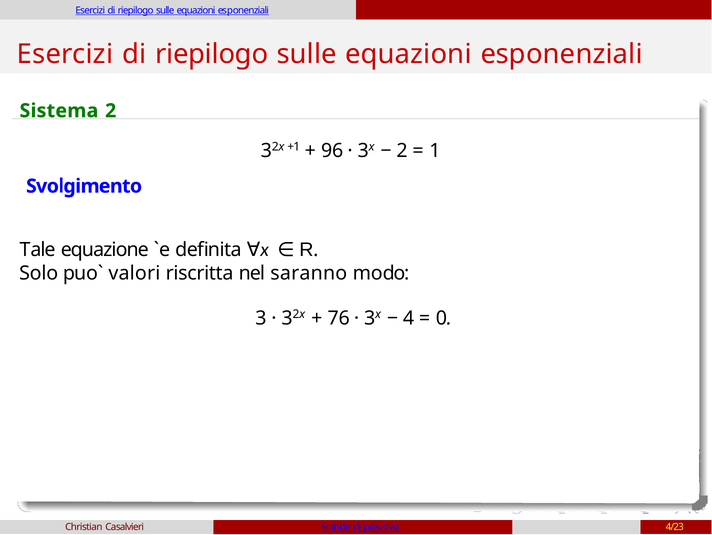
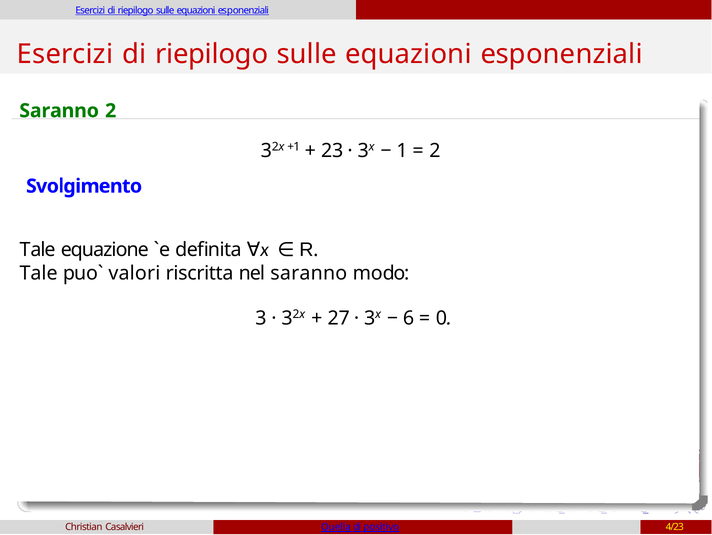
Sistema at (59, 111): Sistema -> Saranno
96: 96 -> 23
2 at (402, 151): 2 -> 1
1 at (435, 151): 1 -> 2
Solo at (39, 273): Solo -> Tale
76: 76 -> 27
4: 4 -> 6
Scinde: Scinde -> Quella
